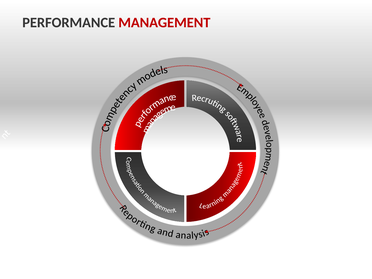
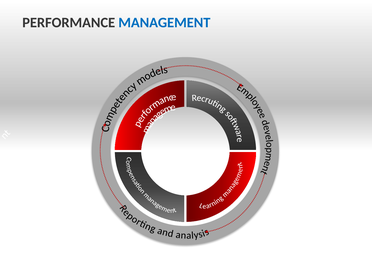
MANAGEMENT colour: red -> blue
